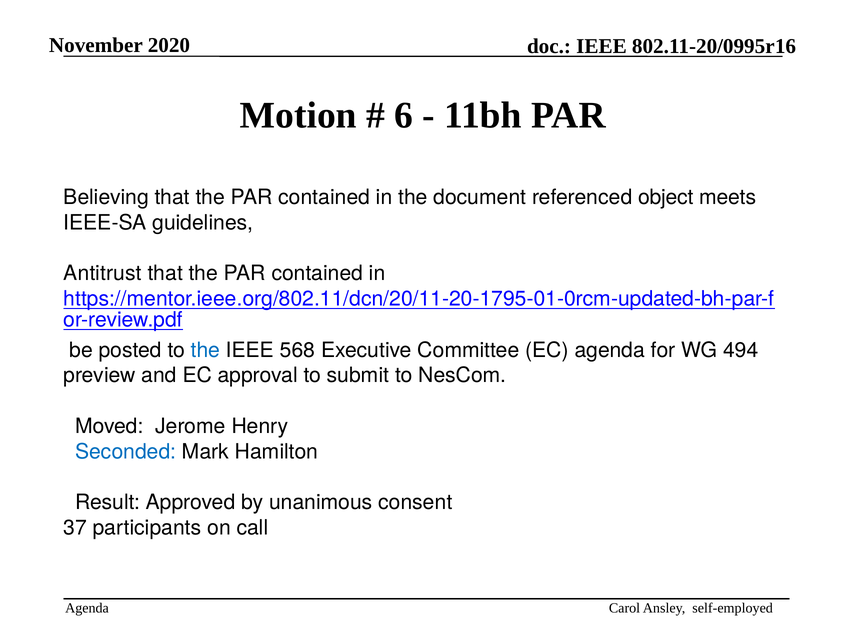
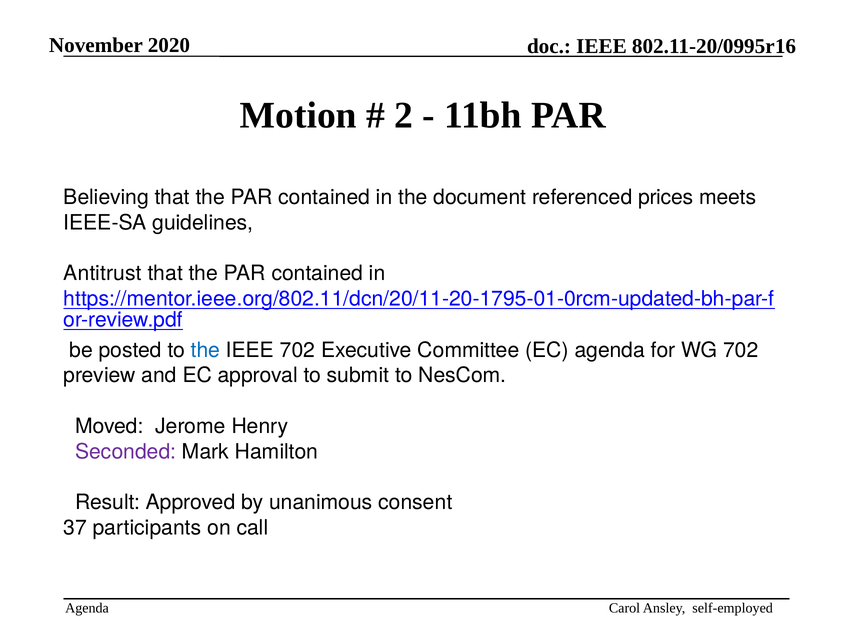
6: 6 -> 2
object: object -> prices
IEEE 568: 568 -> 702
WG 494: 494 -> 702
Seconded colour: blue -> purple
